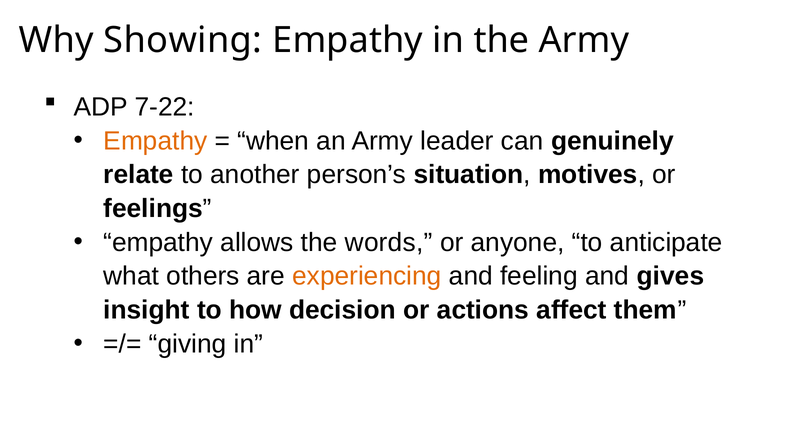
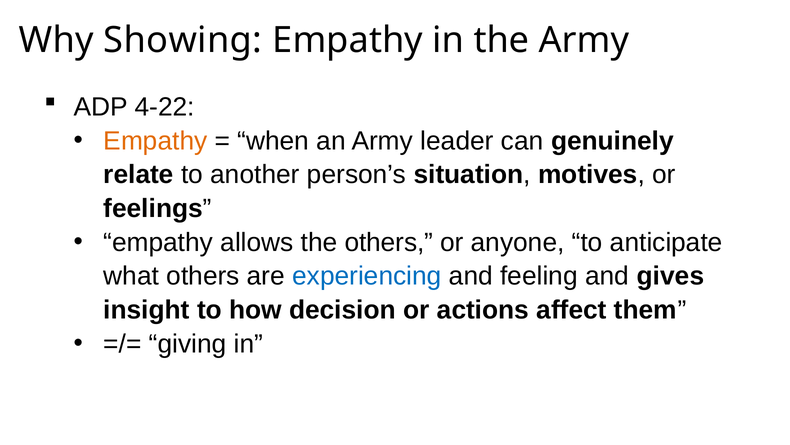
7-22: 7-22 -> 4-22
the words: words -> others
experiencing colour: orange -> blue
